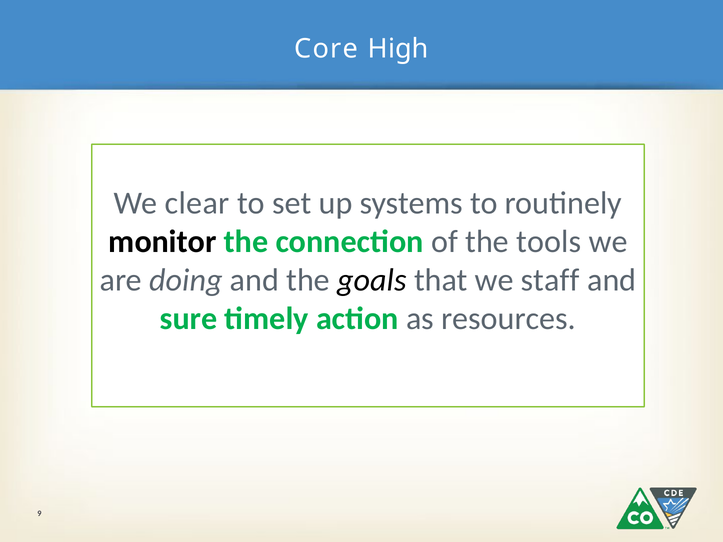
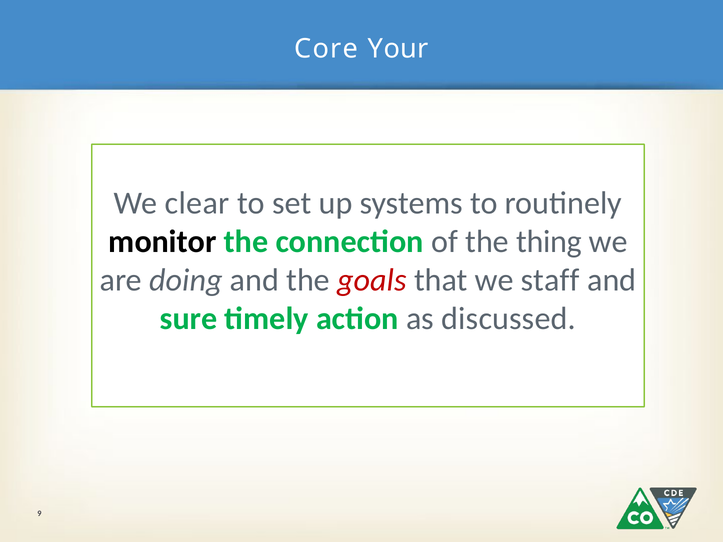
High: High -> Your
tools: tools -> thing
goals colour: black -> red
resources: resources -> discussed
